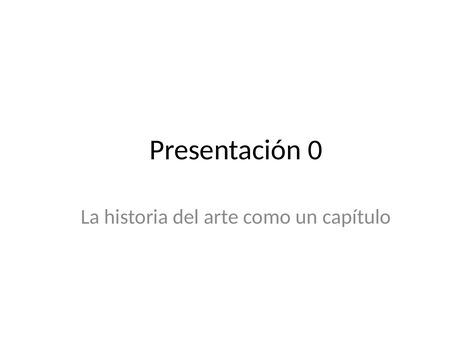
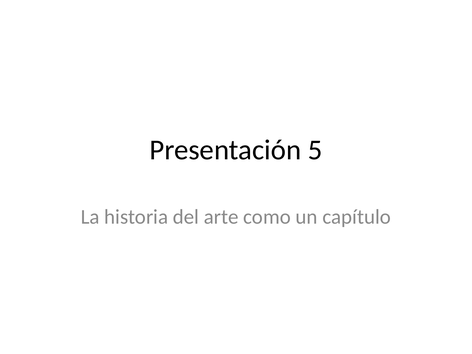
0: 0 -> 5
